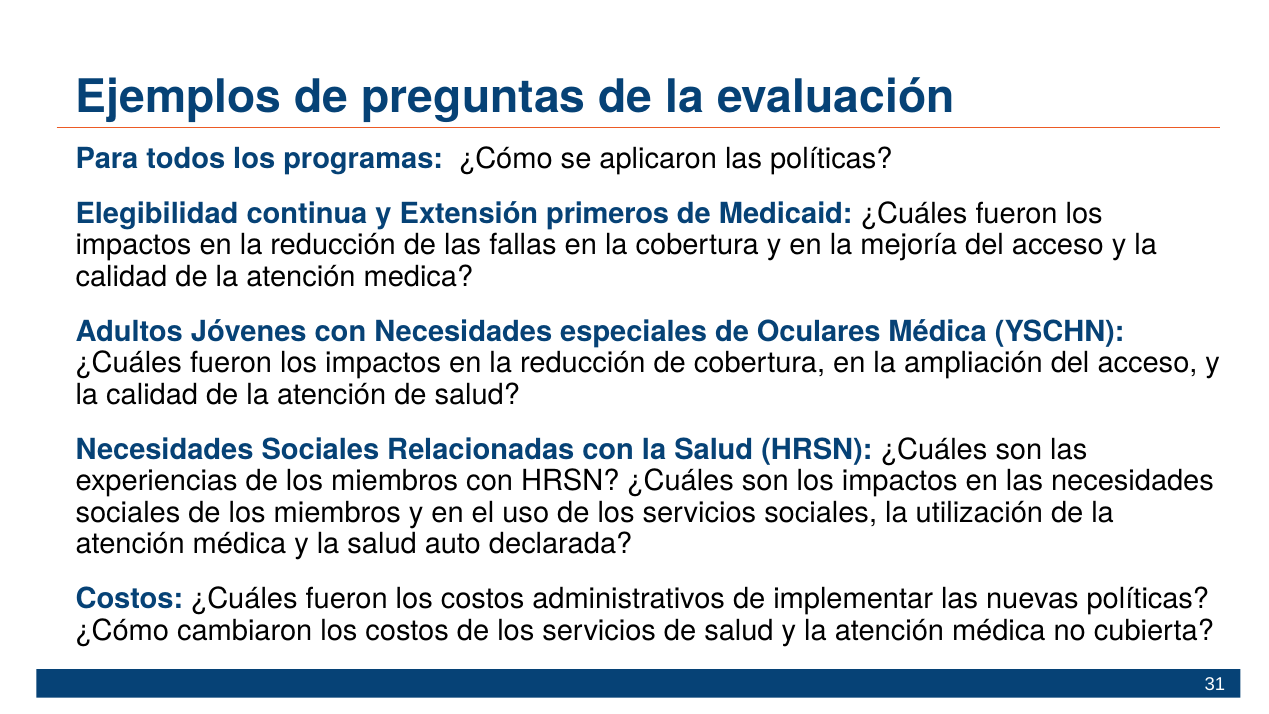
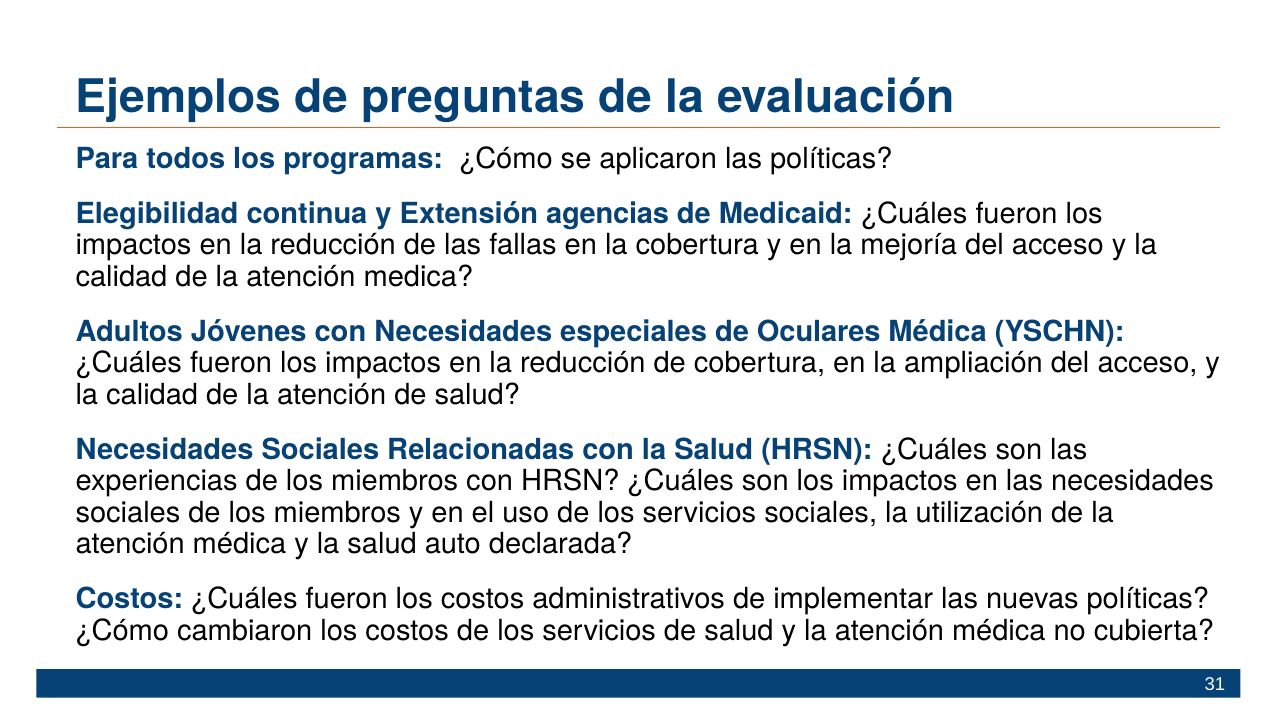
primeros: primeros -> agencias
